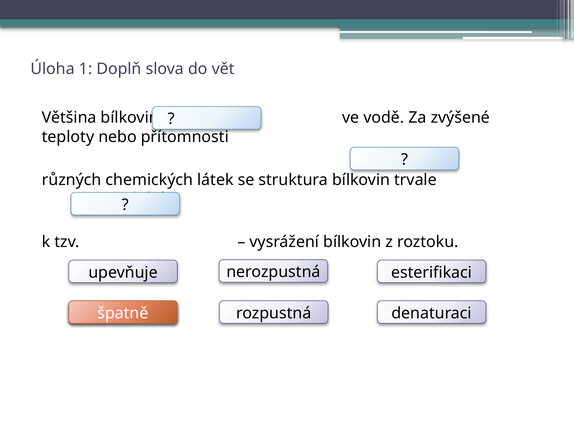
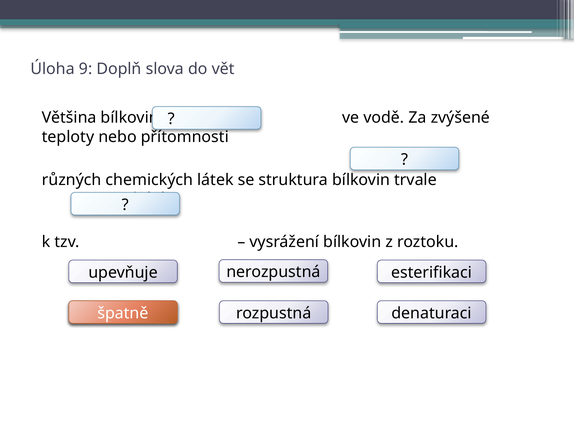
1: 1 -> 9
